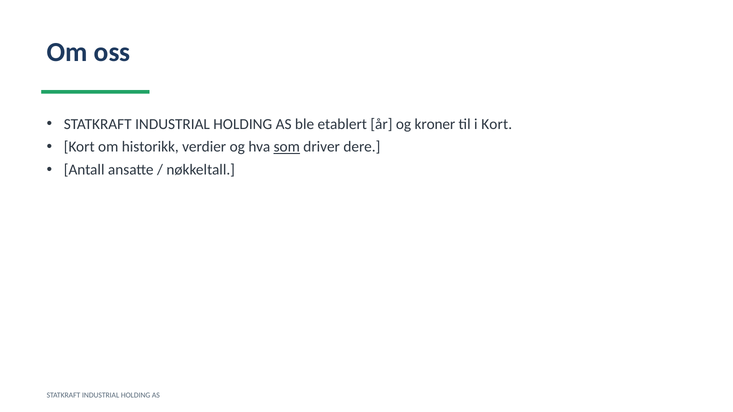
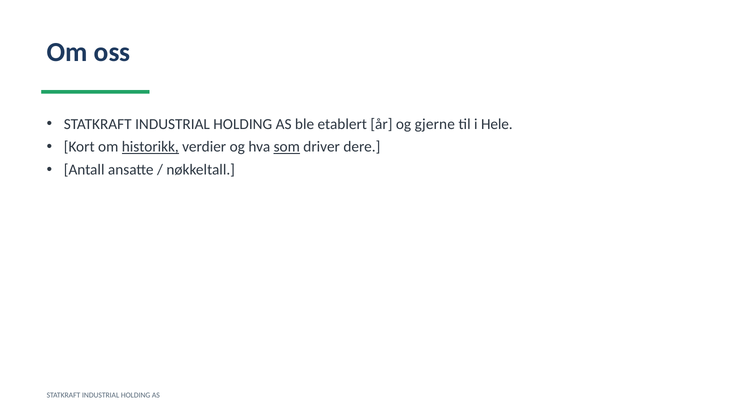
kroner: kroner -> gjerne
i Kort: Kort -> Hele
historikk underline: none -> present
